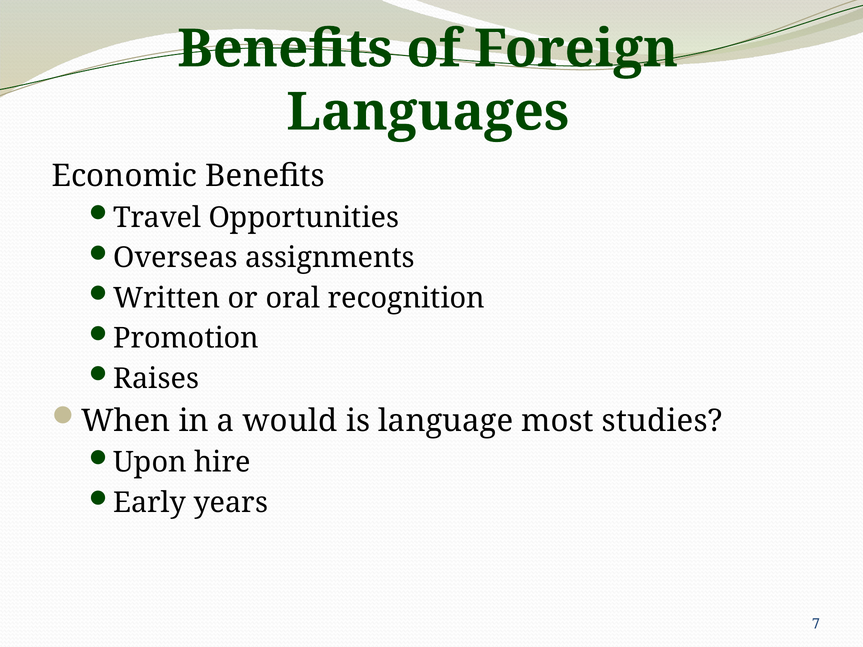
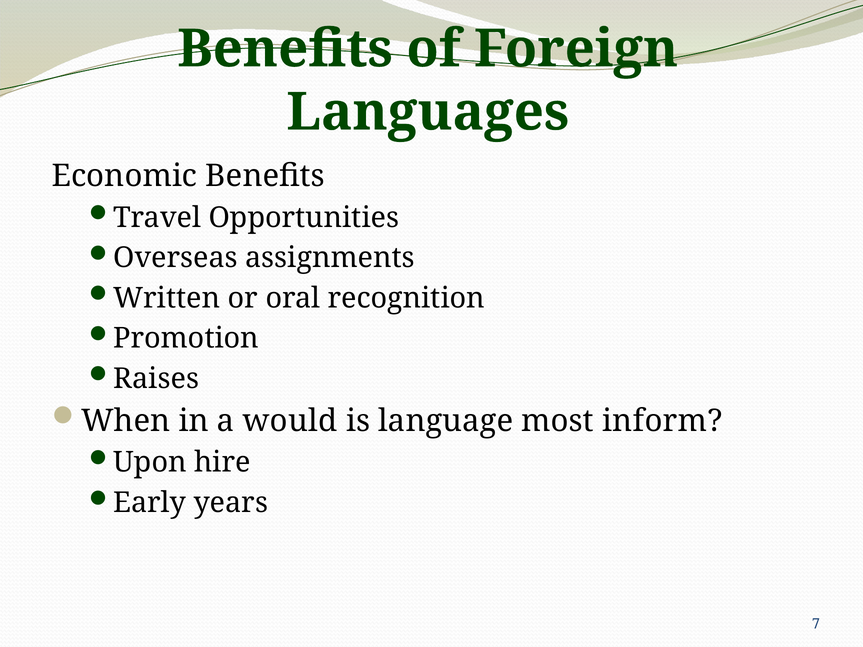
studies: studies -> inform
